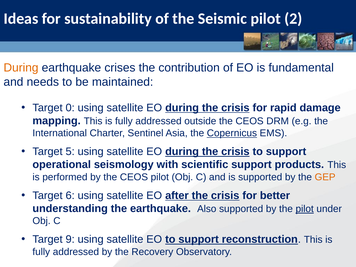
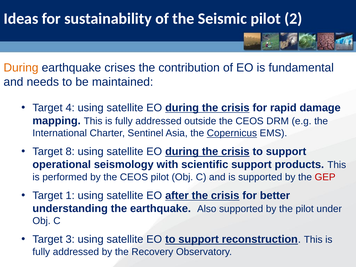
0: 0 -> 4
5: 5 -> 8
GEP colour: orange -> red
6: 6 -> 1
pilot at (305, 209) underline: present -> none
9: 9 -> 3
